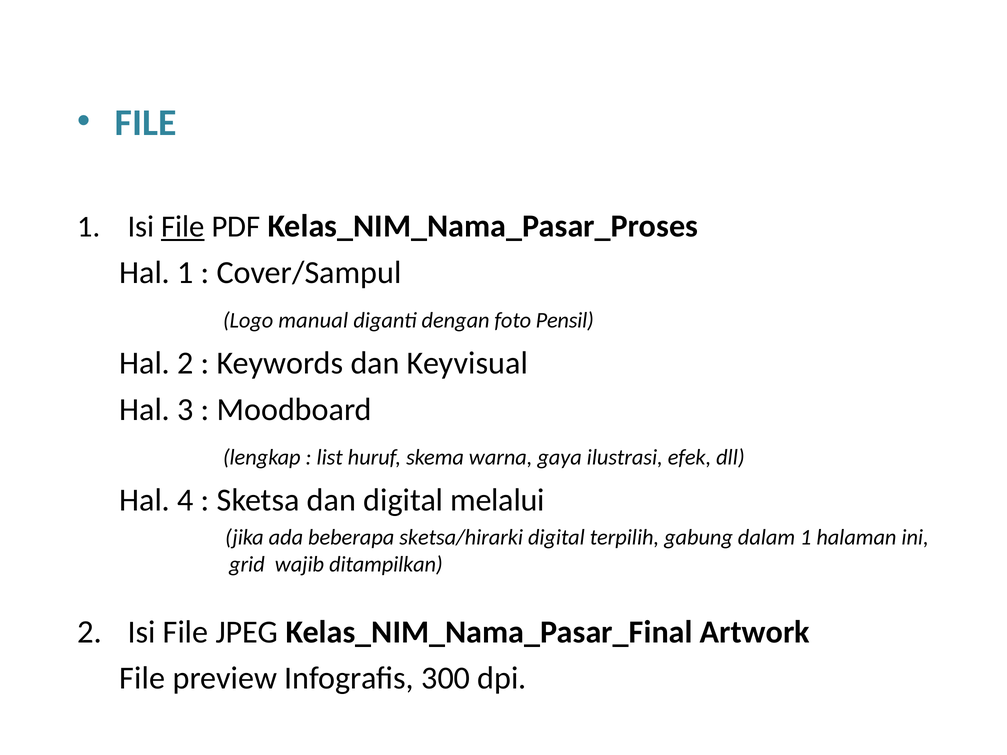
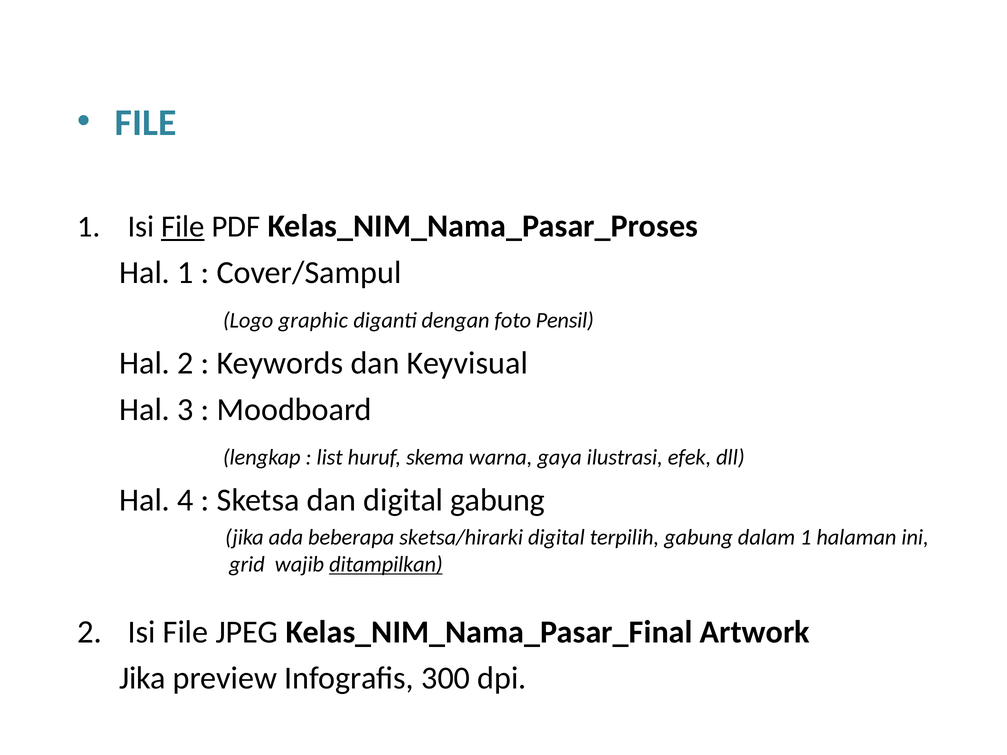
manual: manual -> graphic
digital melalui: melalui -> gabung
ditampilkan underline: none -> present
File at (142, 679): File -> Jika
